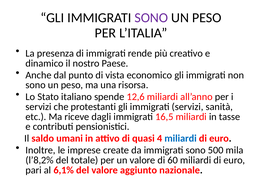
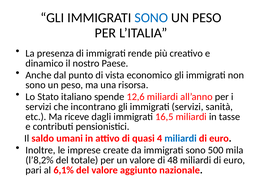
SONO at (151, 18) colour: purple -> blue
protestanti: protestanti -> incontrano
60: 60 -> 48
